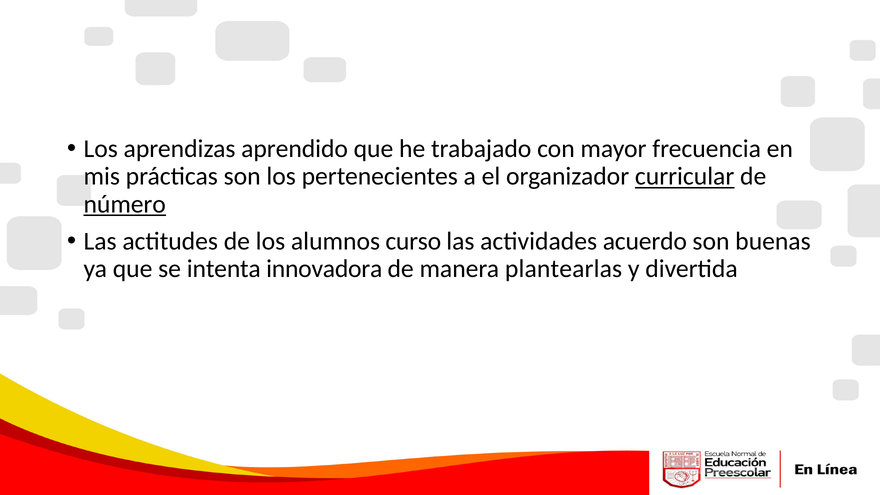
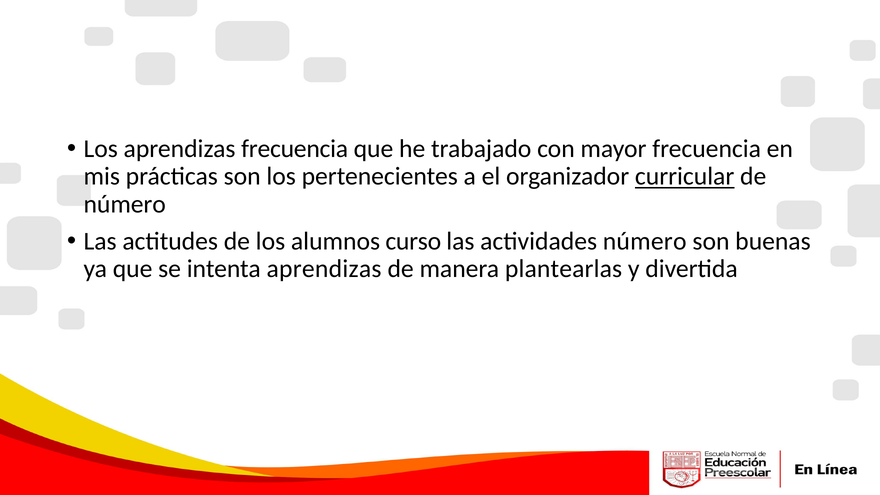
aprendizas aprendido: aprendido -> frecuencia
número at (125, 204) underline: present -> none
actividades acuerdo: acuerdo -> número
intenta innovadora: innovadora -> aprendizas
